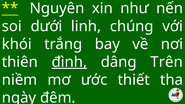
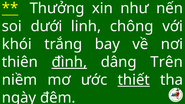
Nguyên: Nguyên -> Thưởng
chúng: chúng -> chông
thiết underline: none -> present
